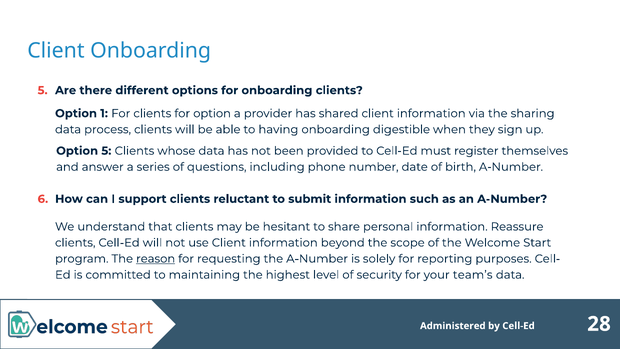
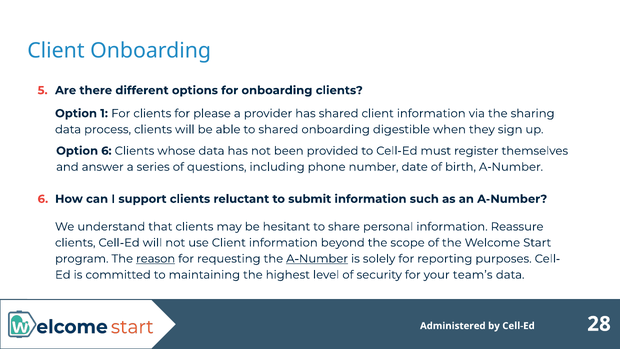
for option: option -> please
to having: having -> shared
Option 5: 5 -> 6
A-Number at (317, 259) underline: none -> present
